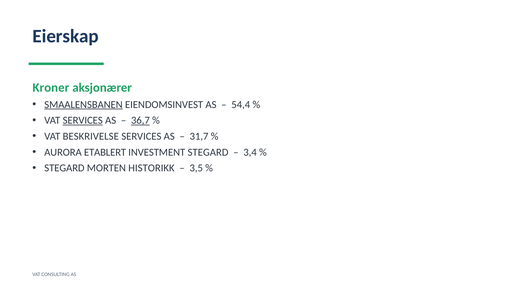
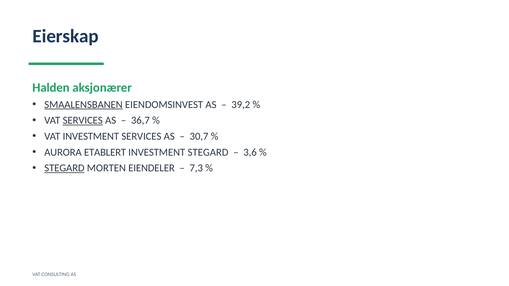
Kroner: Kroner -> Halden
54,4: 54,4 -> 39,2
36,7 underline: present -> none
VAT BESKRIVELSE: BESKRIVELSE -> INVESTMENT
31,7: 31,7 -> 30,7
3,4: 3,4 -> 3,6
STEGARD at (64, 168) underline: none -> present
HISTORIKK: HISTORIKK -> EIENDELER
3,5: 3,5 -> 7,3
